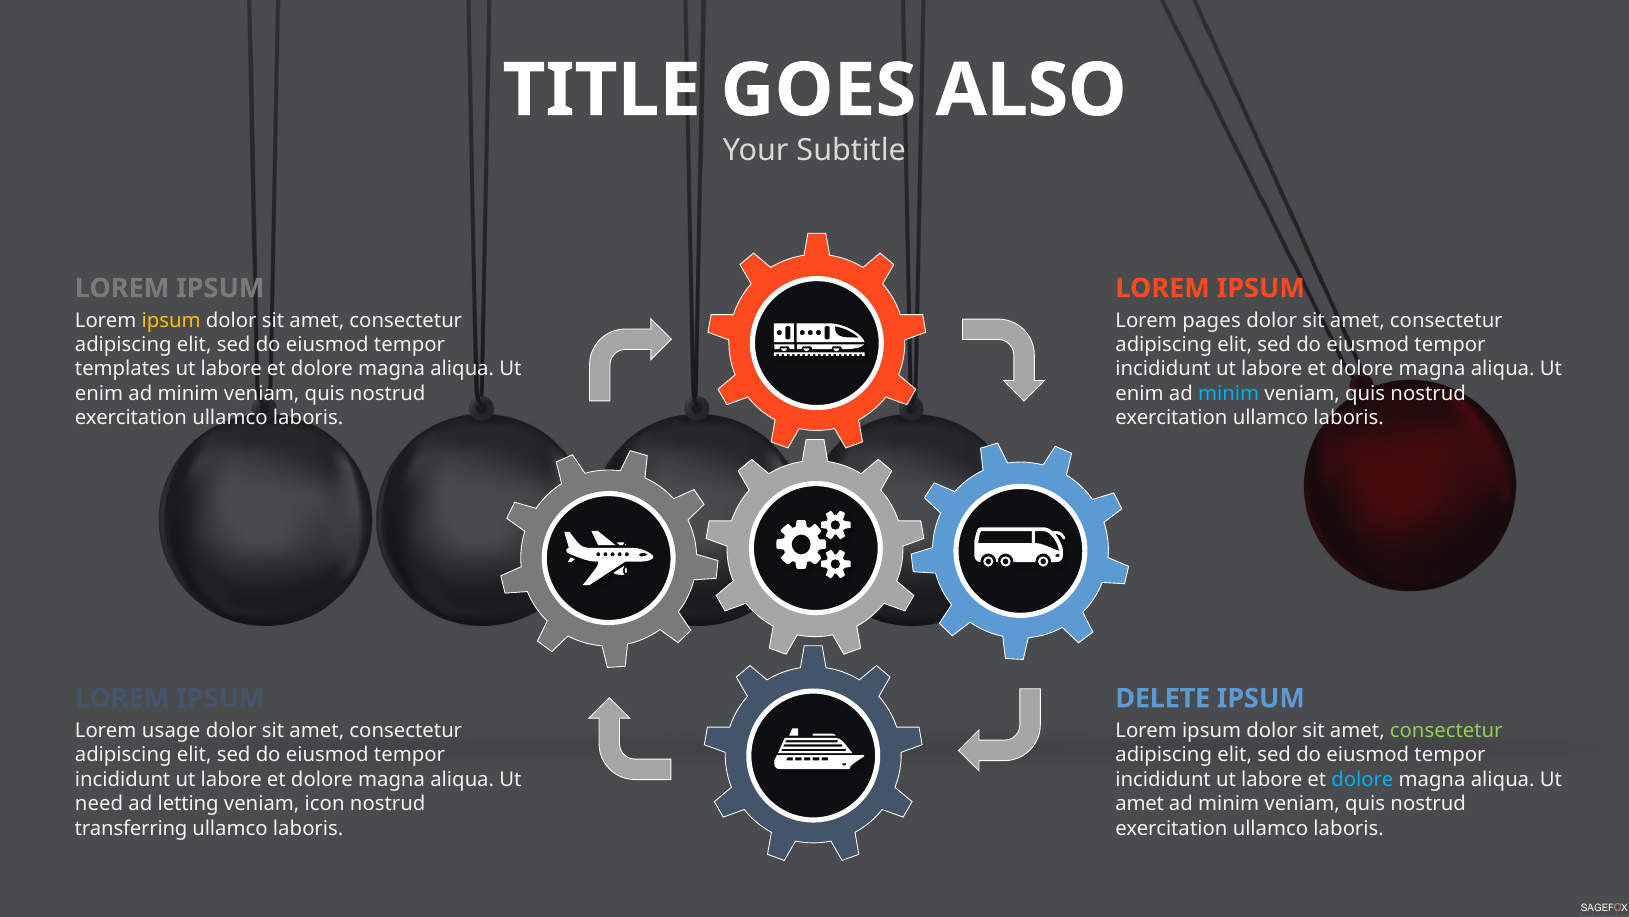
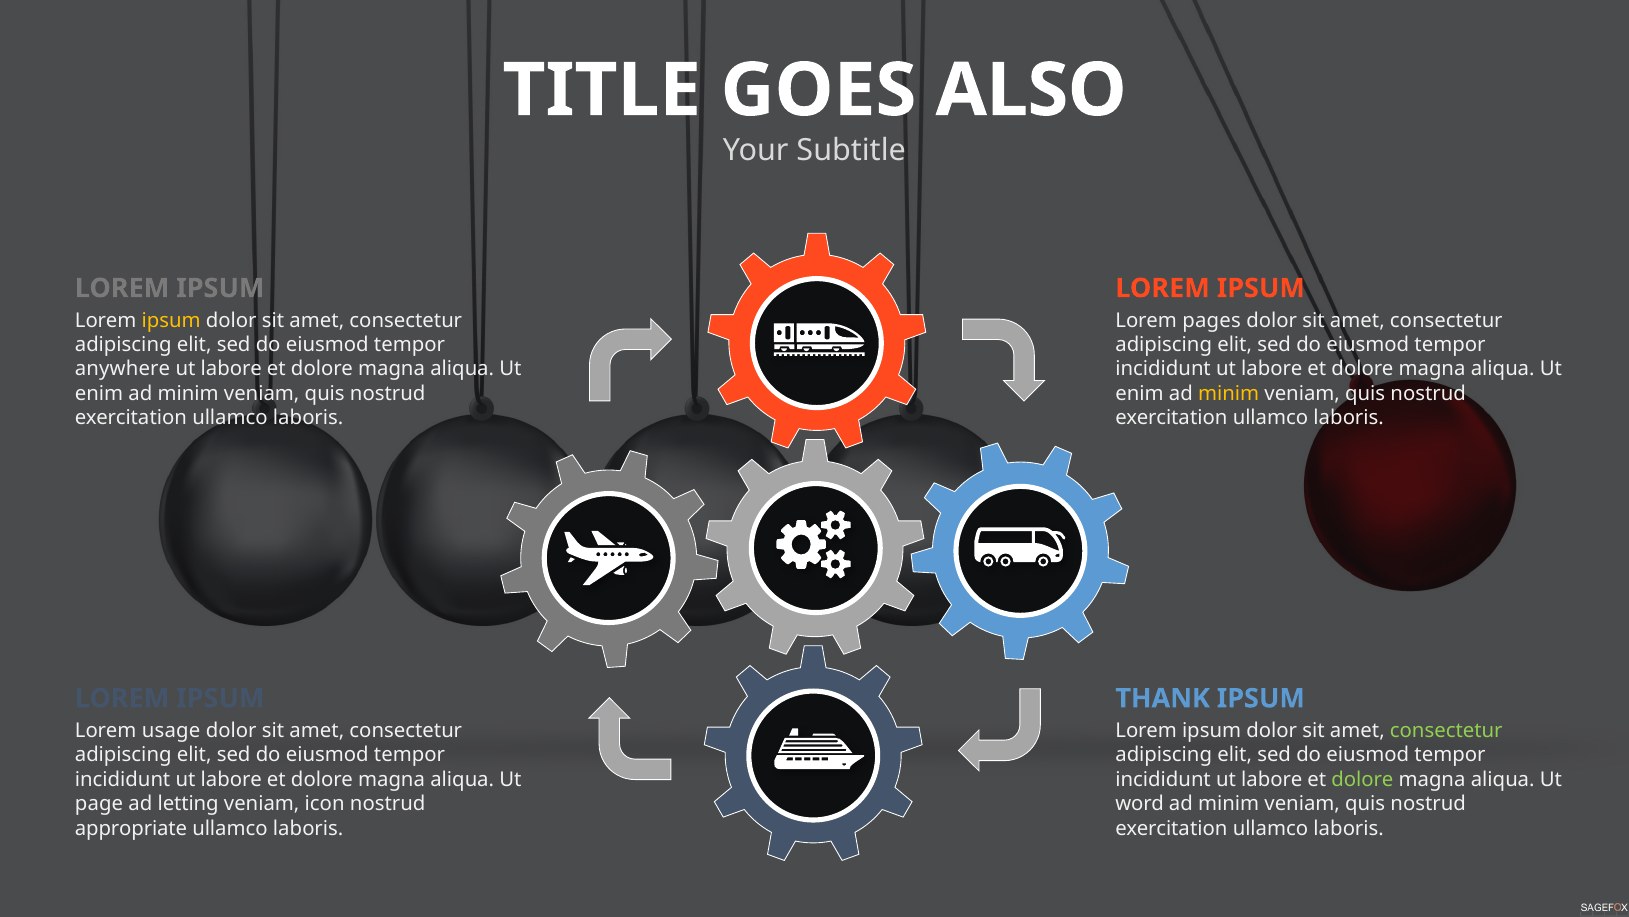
templates: templates -> anywhere
minim at (1229, 393) colour: light blue -> yellow
DELETE: DELETE -> THANK
dolore at (1362, 779) colour: light blue -> light green
need: need -> page
amet at (1140, 803): amet -> word
transferring: transferring -> appropriate
